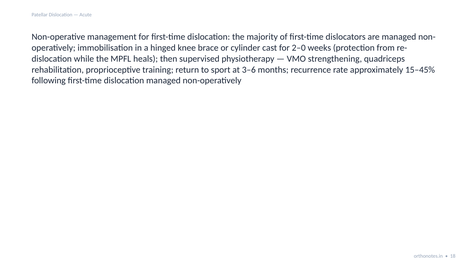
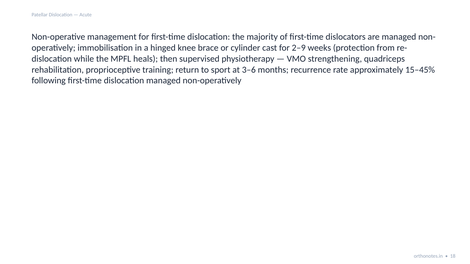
2–0: 2–0 -> 2–9
